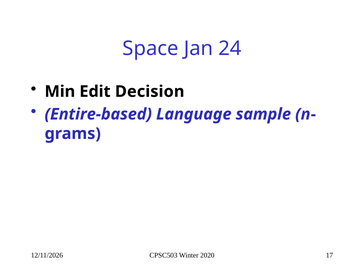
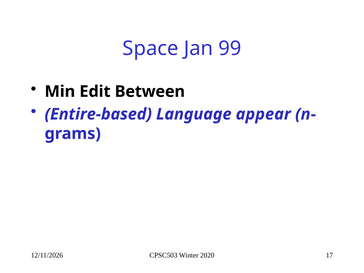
24: 24 -> 99
Decision: Decision -> Between
sample: sample -> appear
